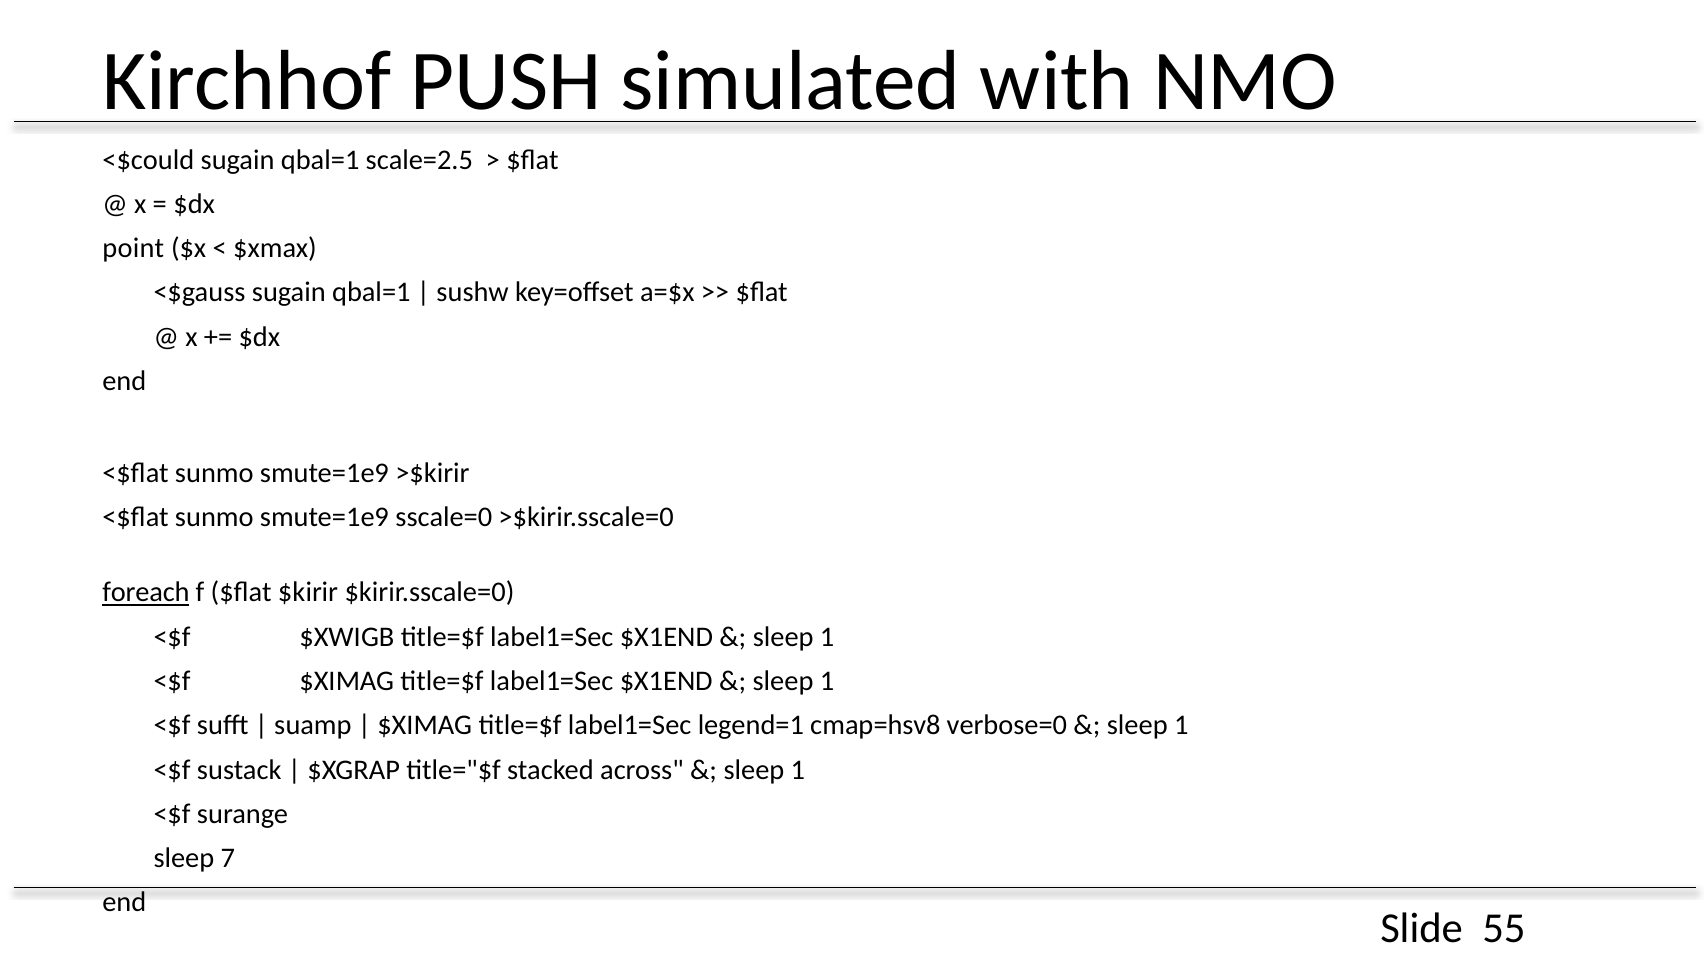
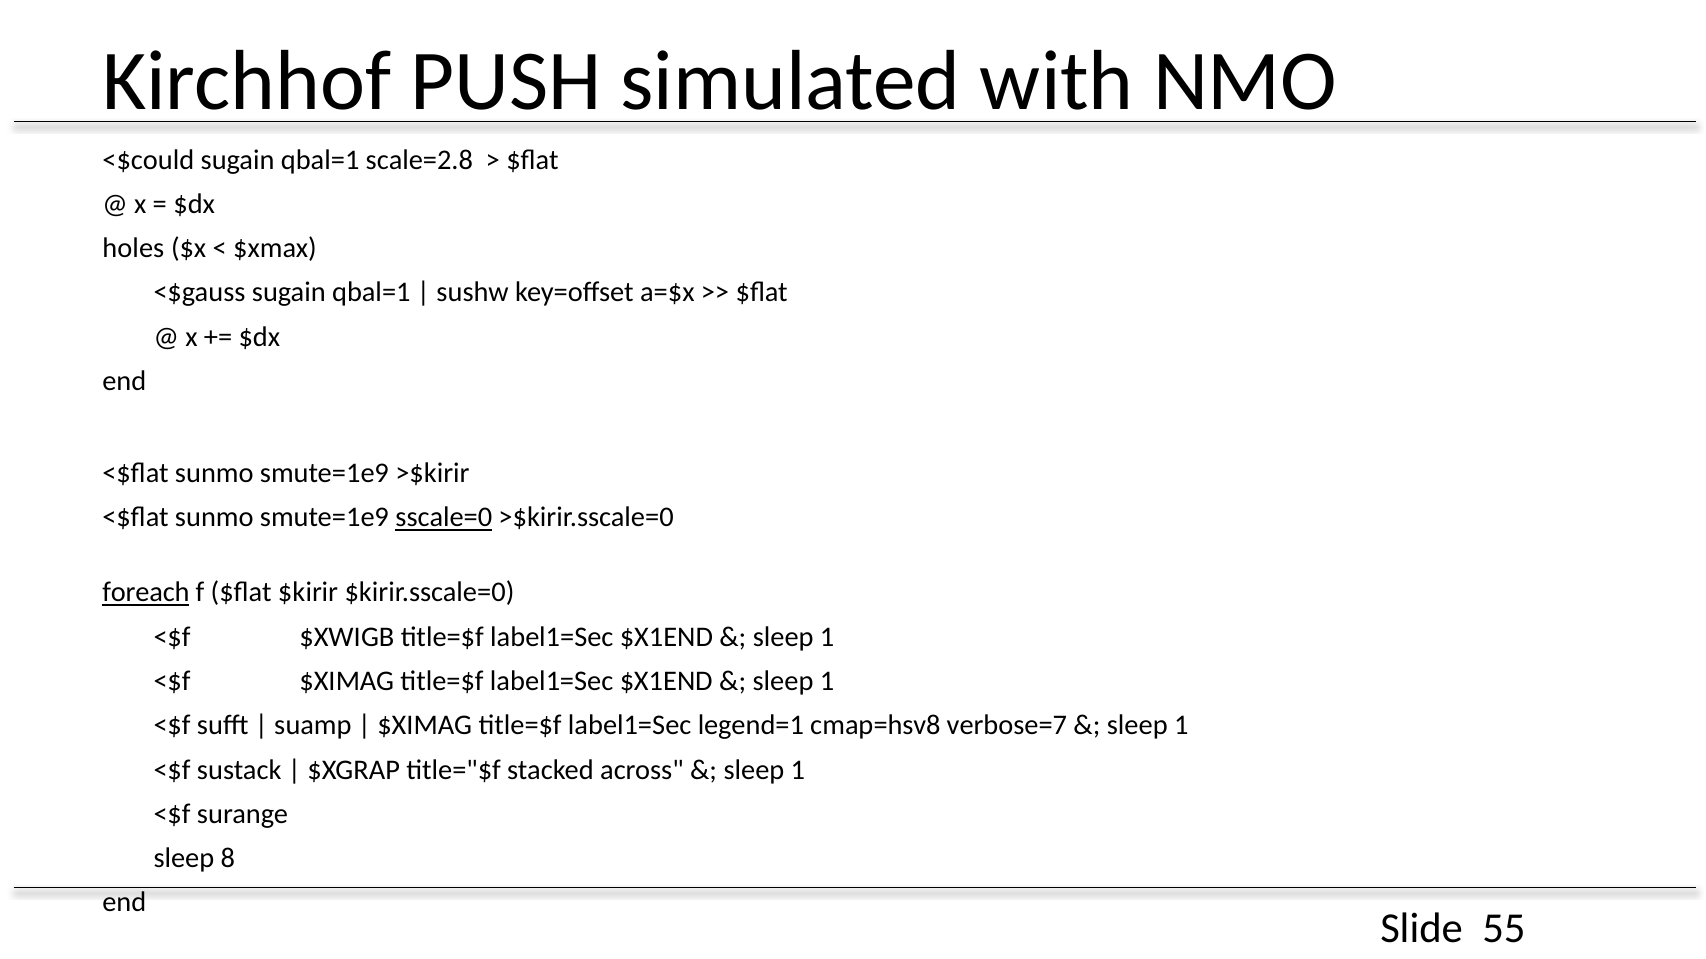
scale=2.5: scale=2.5 -> scale=2.8
point: point -> holes
sscale=0 underline: none -> present
verbose=0: verbose=0 -> verbose=7
7: 7 -> 8
